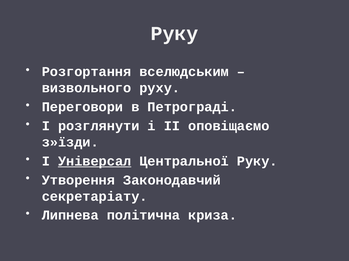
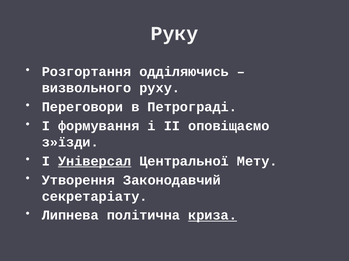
вселюдським: вселюдським -> одділяючись
розглянути: розглянути -> формування
Центральної Руку: Руку -> Мету
криза underline: none -> present
